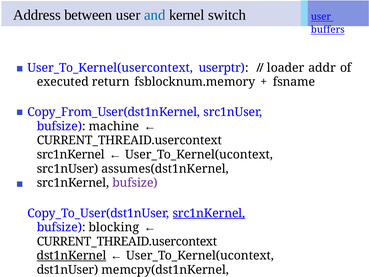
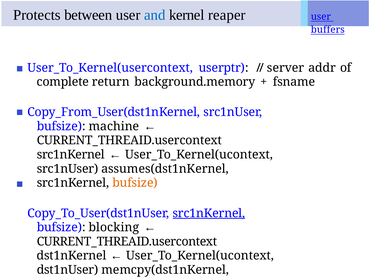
Address: Address -> Protects
switch: switch -> reaper
loader: loader -> server
executed: executed -> complete
fsblocknum.memory: fsblocknum.memory -> background.memory
bufsize at (135, 183) colour: purple -> orange
dst1nKernel underline: present -> none
